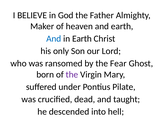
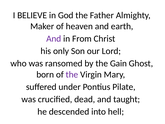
And at (54, 39) colour: blue -> purple
in Earth: Earth -> From
Fear: Fear -> Gain
